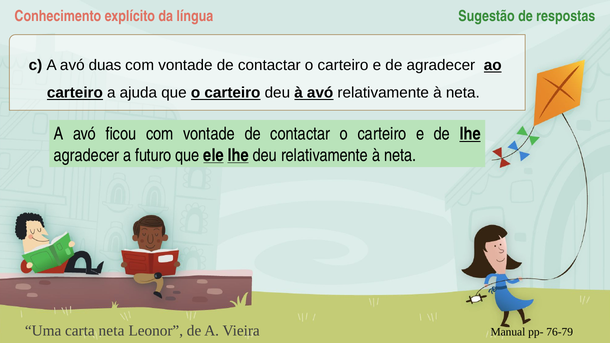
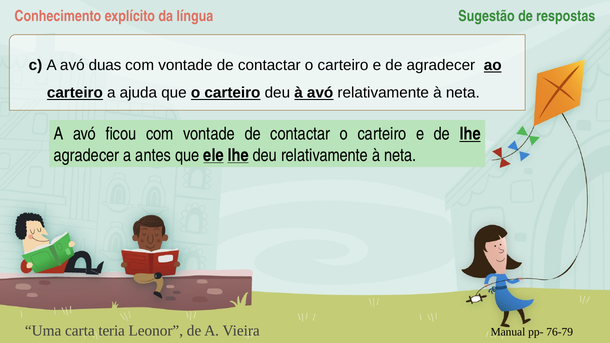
futuro: futuro -> antes
carta neta: neta -> teria
